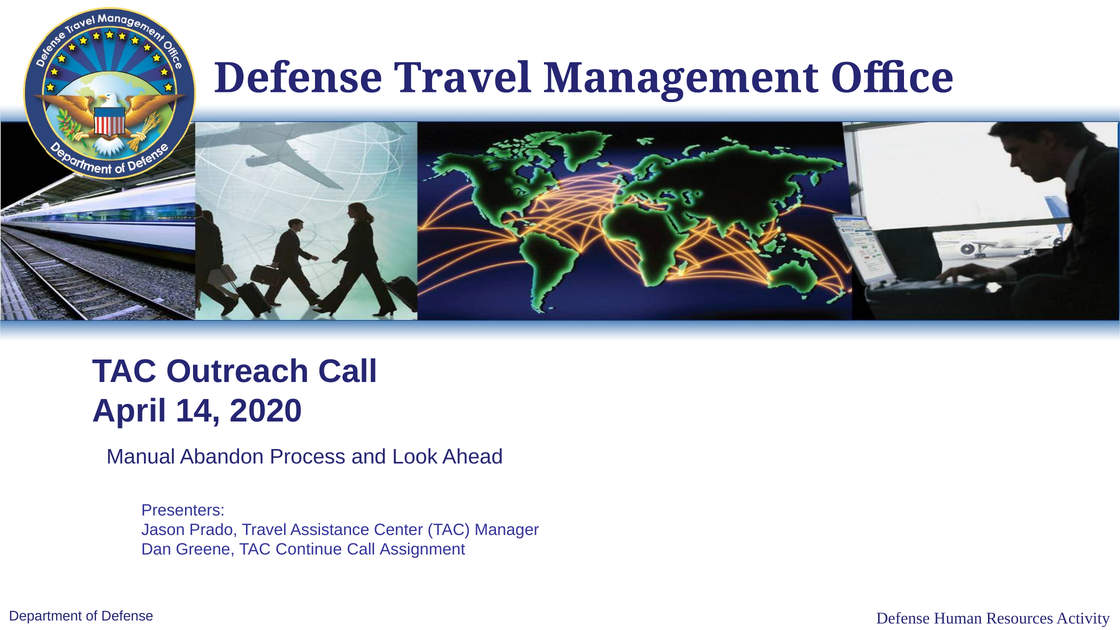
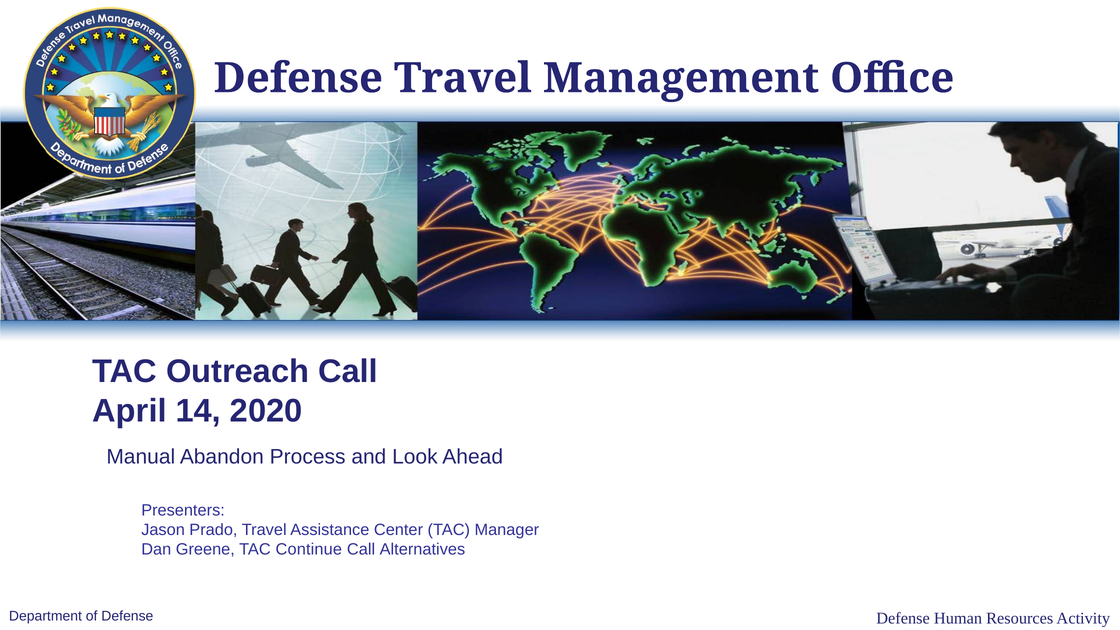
Assignment: Assignment -> Alternatives
